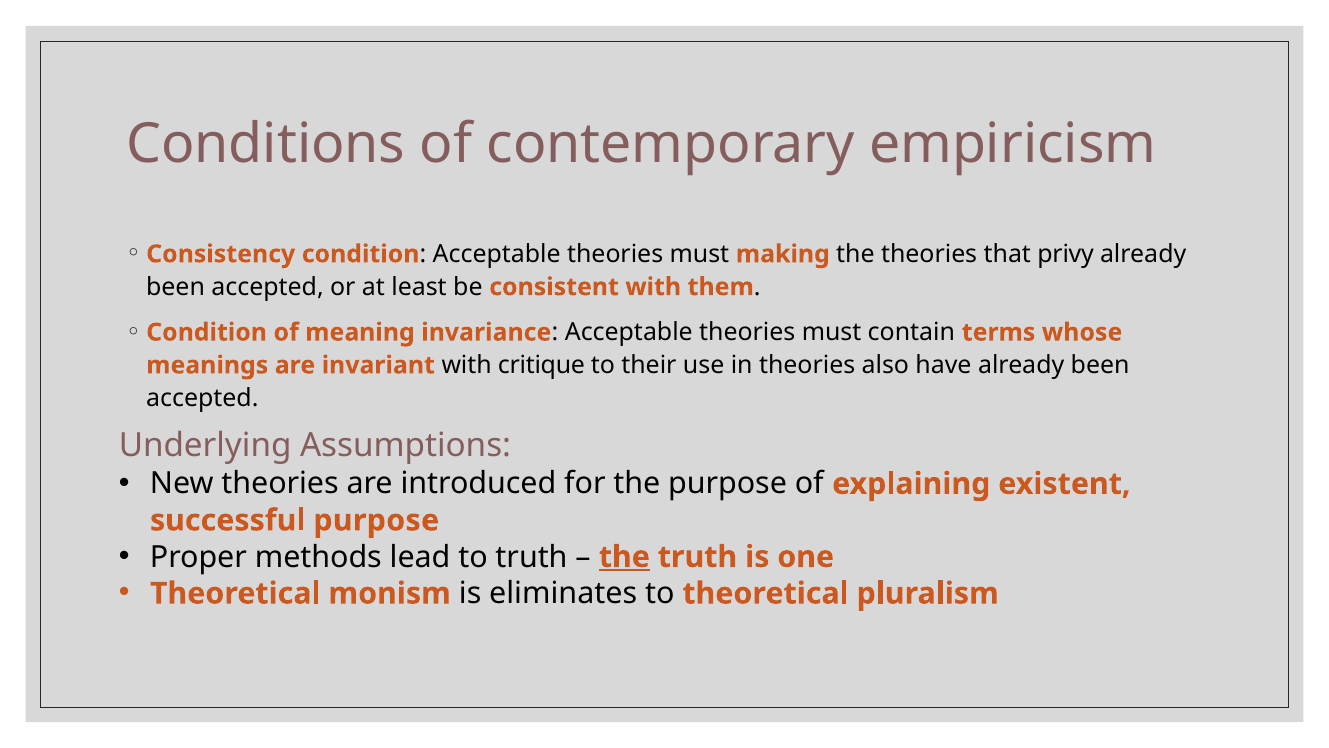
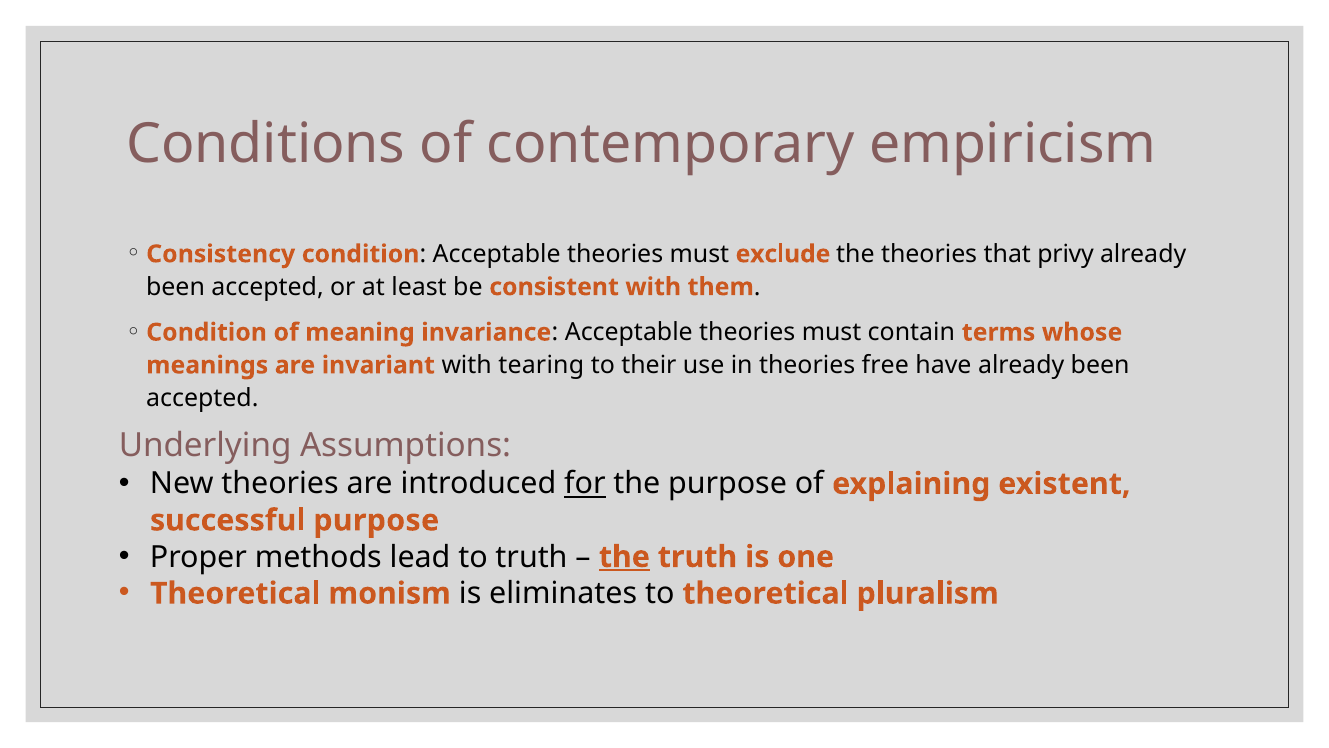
making: making -> exclude
critique: critique -> tearing
also: also -> free
for underline: none -> present
